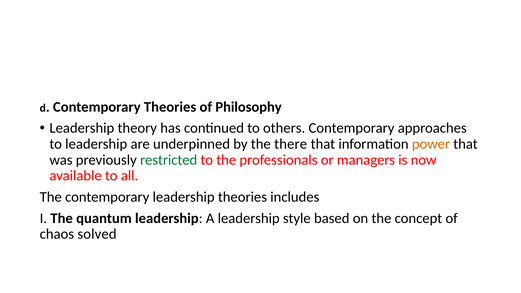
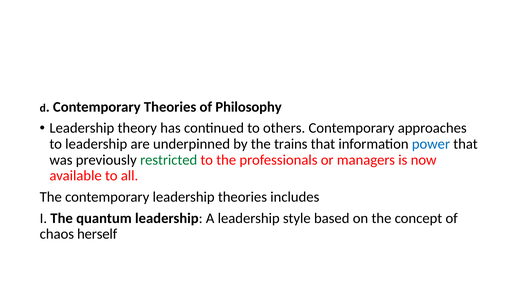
there: there -> trains
power colour: orange -> blue
solved: solved -> herself
